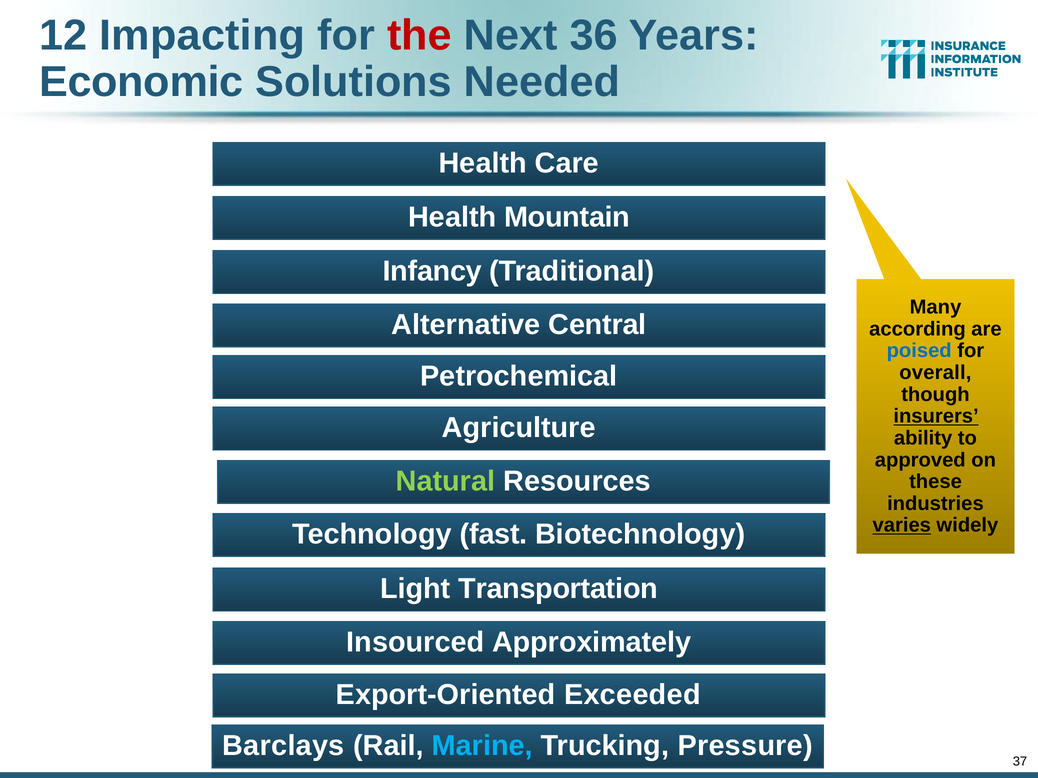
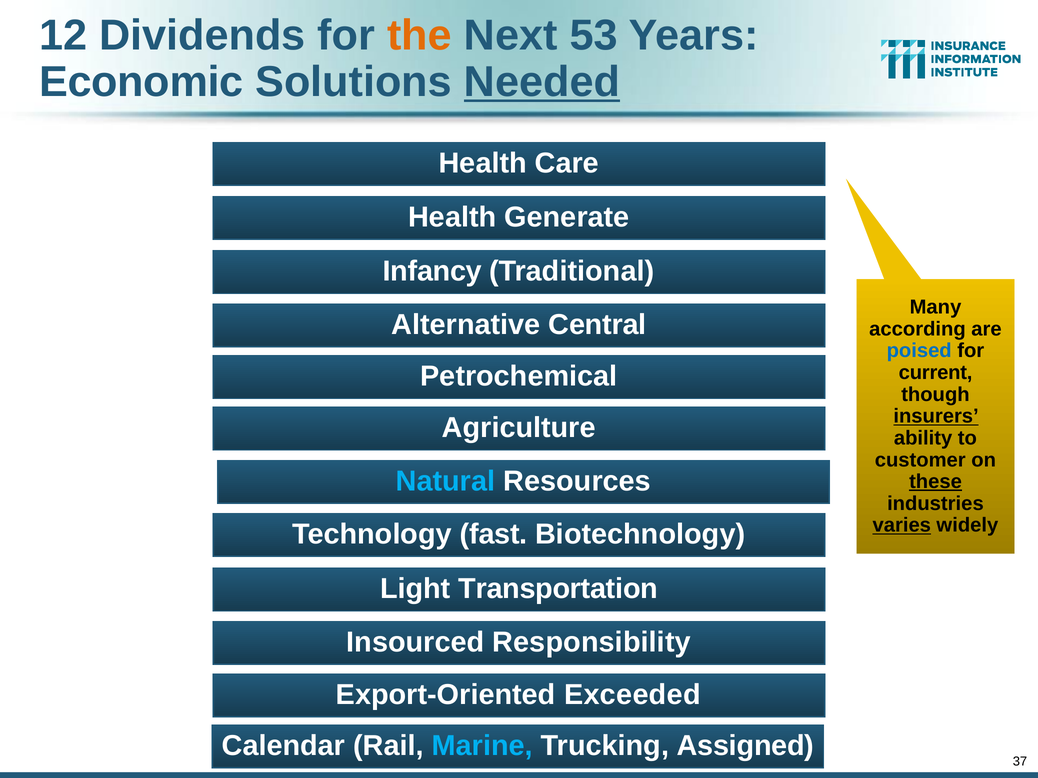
Impacting: Impacting -> Dividends
the colour: red -> orange
36: 36 -> 53
Needed underline: none -> present
Mountain: Mountain -> Generate
overall: overall -> current
approved: approved -> customer
Natural colour: light green -> light blue
these underline: none -> present
Approximately: Approximately -> Responsibility
Barclays: Barclays -> Calendar
Pressure: Pressure -> Assigned
